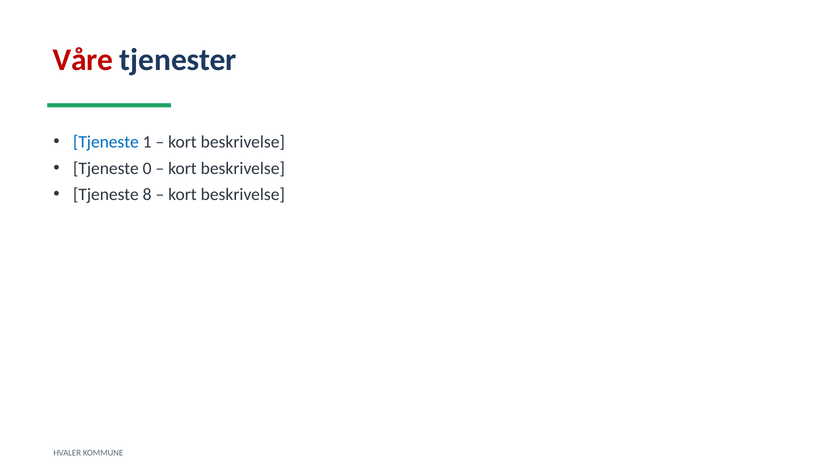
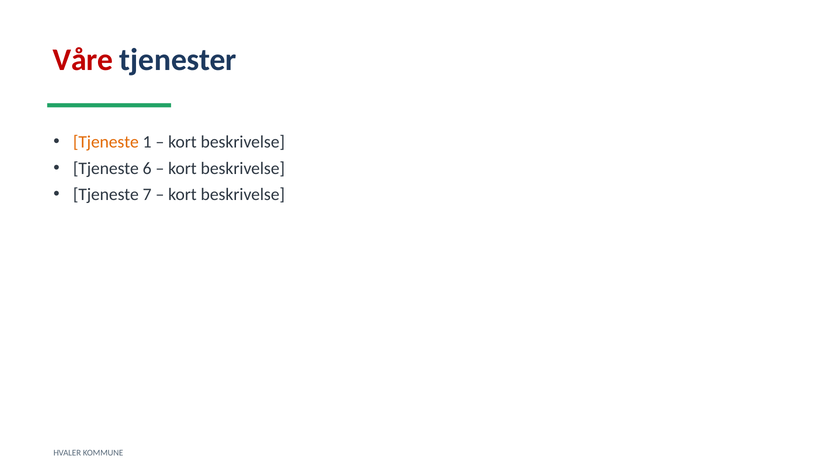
Tjeneste at (106, 142) colour: blue -> orange
0: 0 -> 6
8: 8 -> 7
